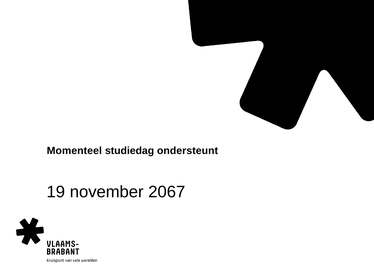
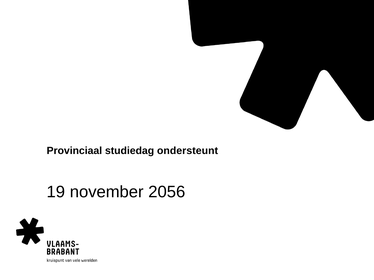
Momenteel: Momenteel -> Provinciaal
2067: 2067 -> 2056
